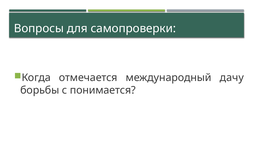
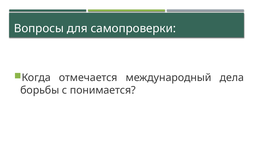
дачу: дачу -> дела
